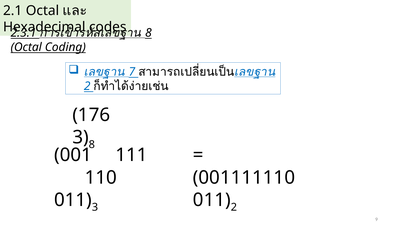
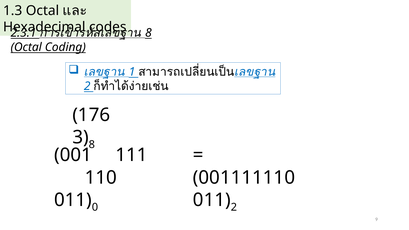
2.1: 2.1 -> 1.3
7: 7 -> 1
3 at (95, 207): 3 -> 0
